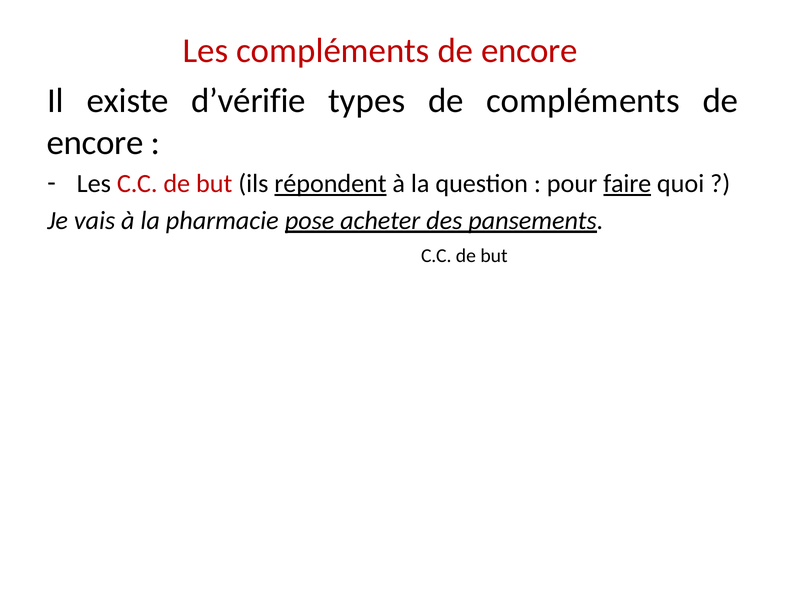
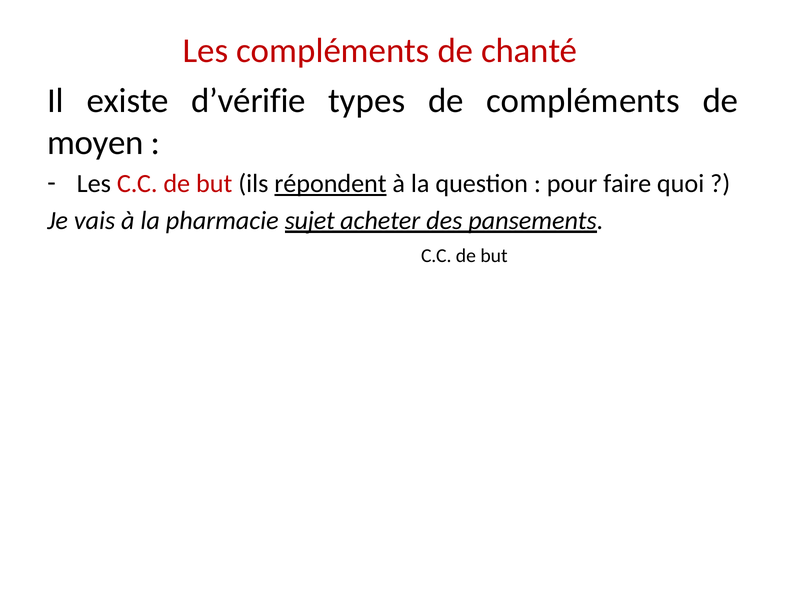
Les compléments de encore: encore -> chanté
encore at (95, 143): encore -> moyen
faire underline: present -> none
pose: pose -> sujet
